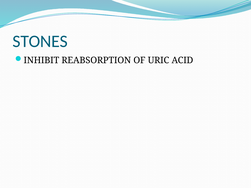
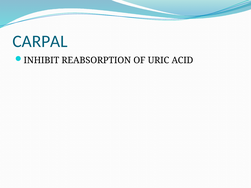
STONES: STONES -> CARPAL
